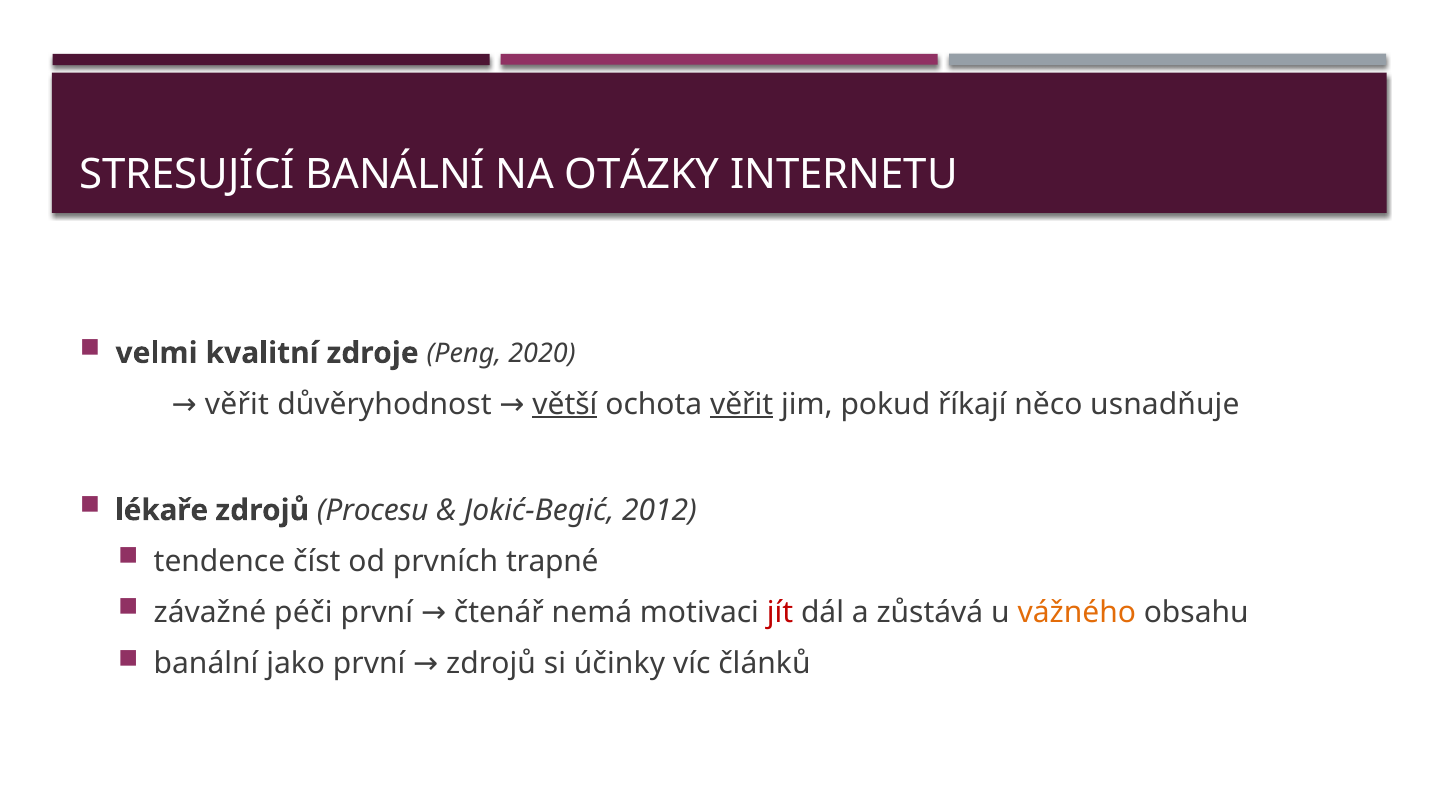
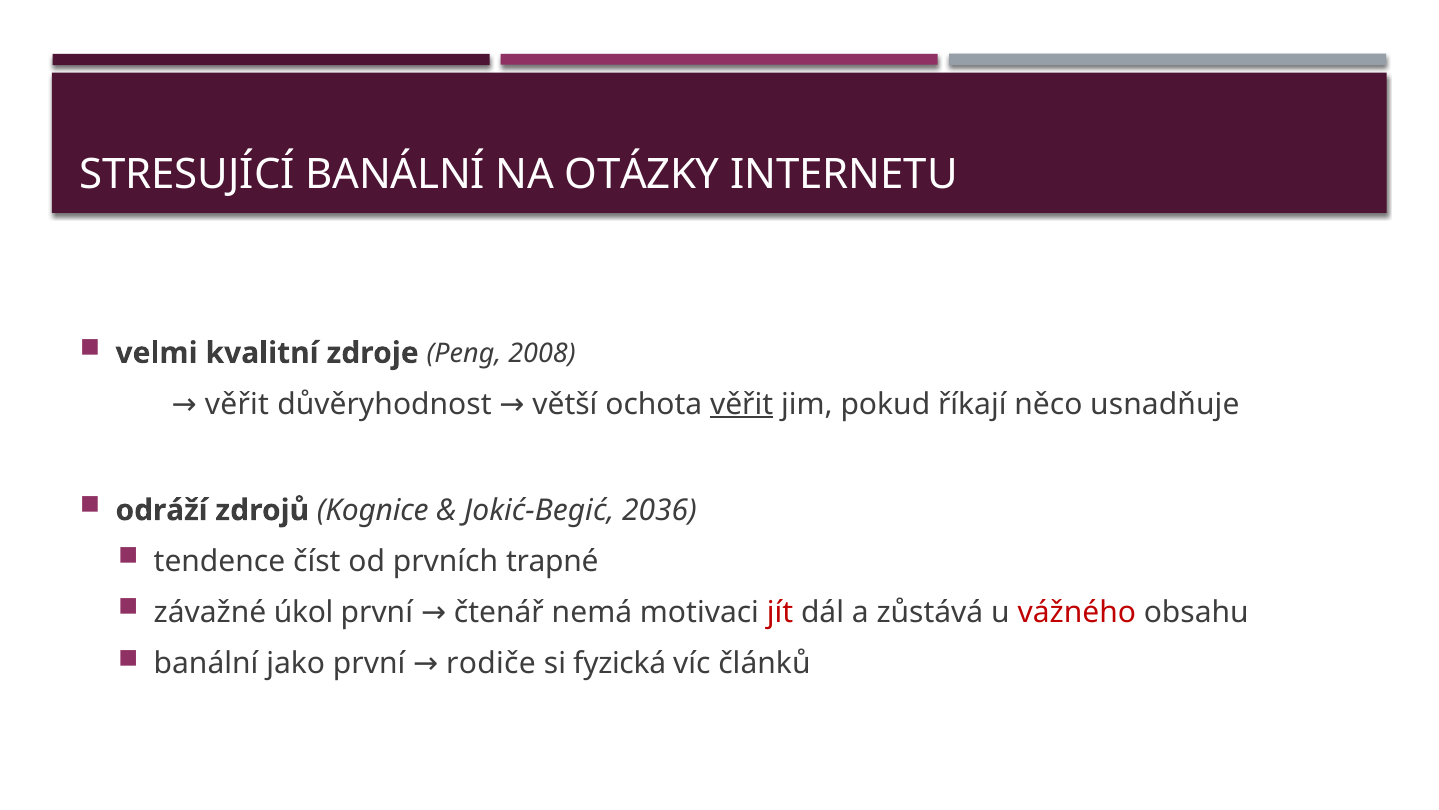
2020: 2020 -> 2008
větší underline: present -> none
lékaře: lékaře -> odráží
Procesu: Procesu -> Kognice
2012: 2012 -> 2036
péči: péči -> úkol
vážného colour: orange -> red
první zdrojů: zdrojů -> rodiče
účinky: účinky -> fyzická
